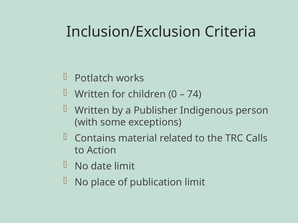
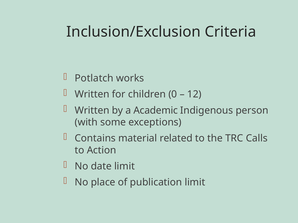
74: 74 -> 12
Publisher: Publisher -> Academic
